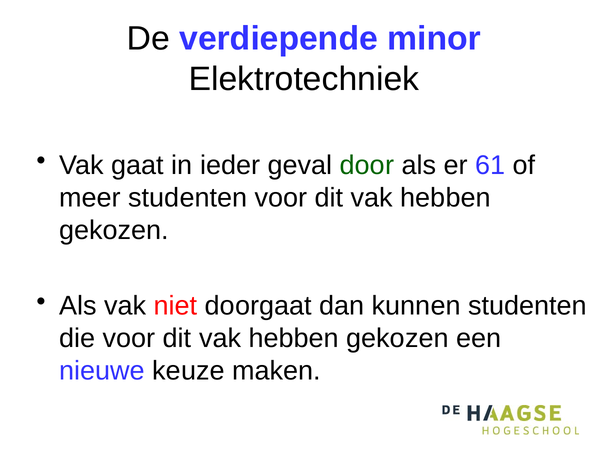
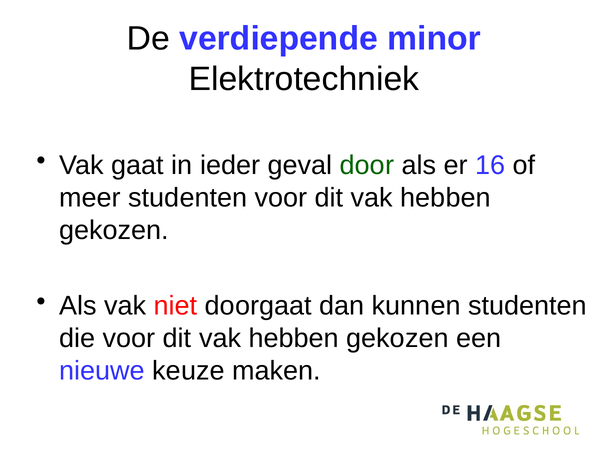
61: 61 -> 16
